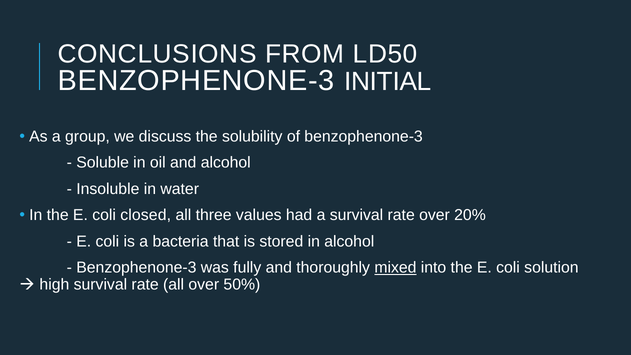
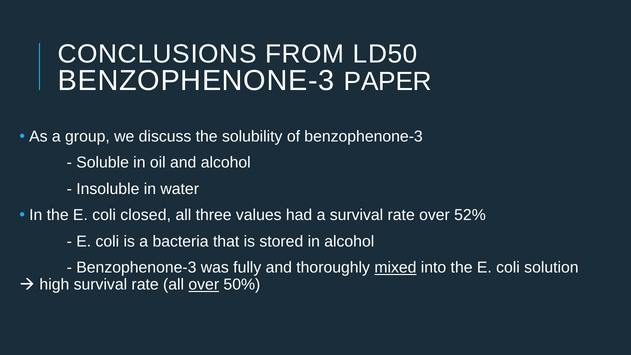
INITIAL: INITIAL -> PAPER
20%: 20% -> 52%
over at (204, 285) underline: none -> present
